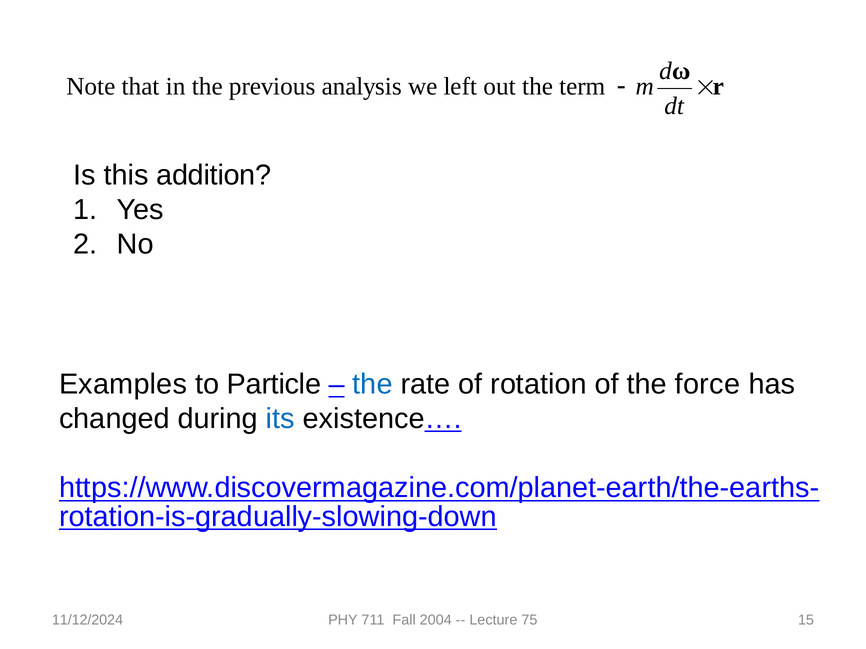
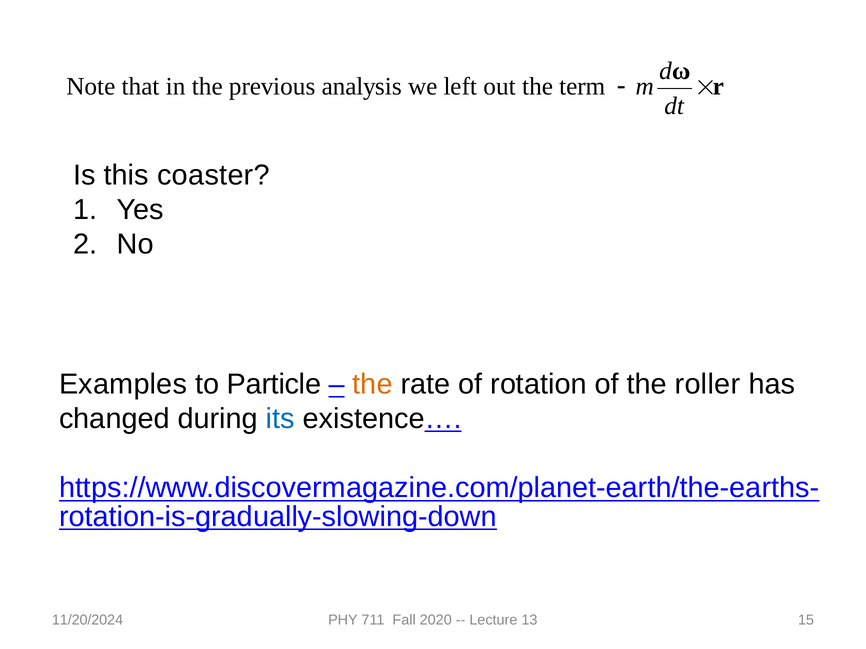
addition: addition -> coaster
the at (373, 384) colour: blue -> orange
force: force -> roller
11/12/2024: 11/12/2024 -> 11/20/2024
2004: 2004 -> 2020
75: 75 -> 13
